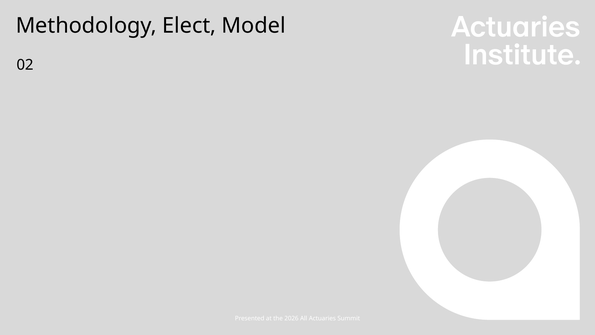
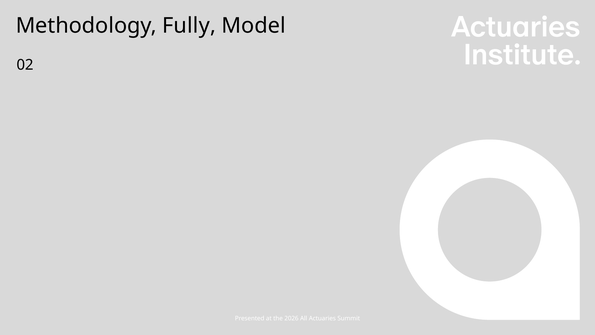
Elect: Elect -> Fully
